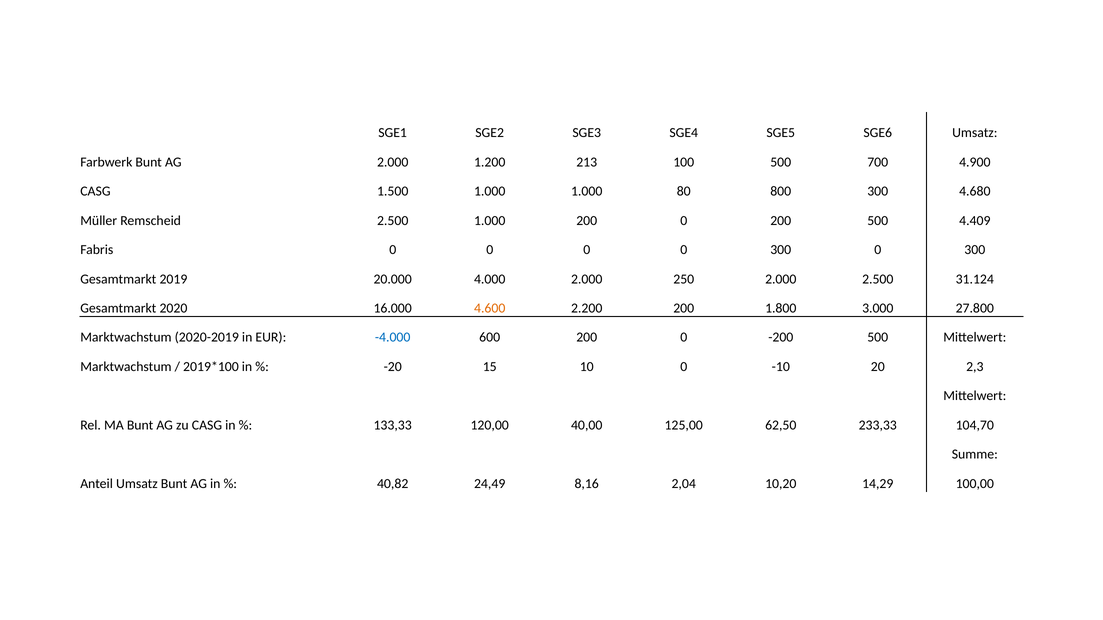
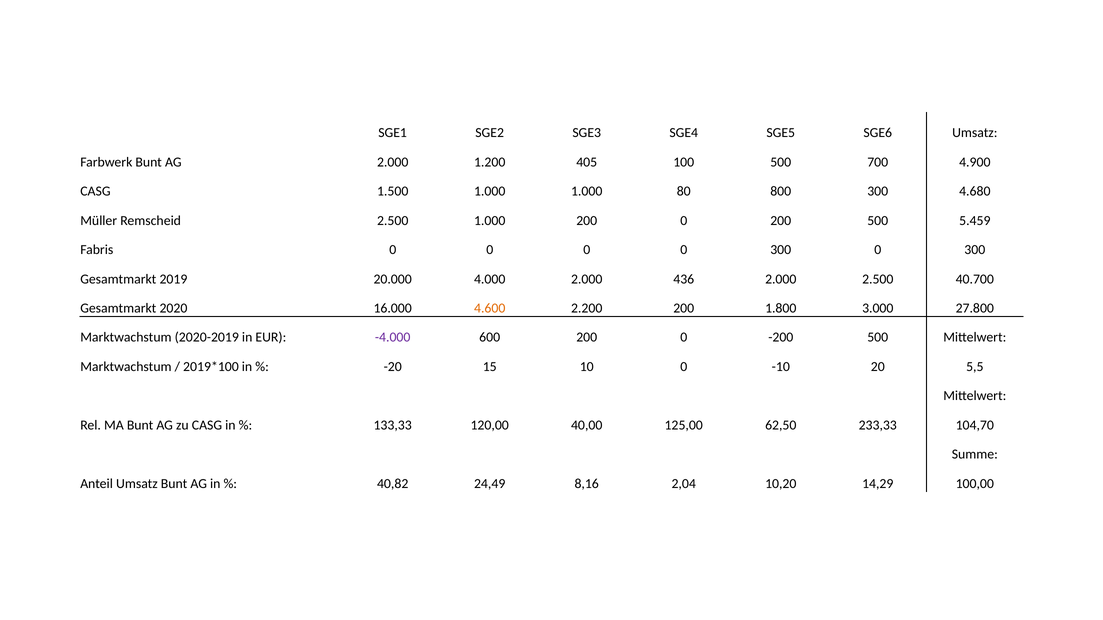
213: 213 -> 405
4.409: 4.409 -> 5.459
250: 250 -> 436
31.124: 31.124 -> 40.700
-4.000 colour: blue -> purple
2,3: 2,3 -> 5,5
